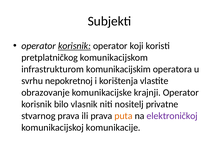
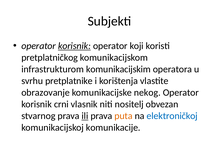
nepokretnoj: nepokretnoj -> pretplatnike
krajnji: krajnji -> nekog
bilo: bilo -> crni
privatne: privatne -> obvezan
ili underline: none -> present
elektroničkoj colour: purple -> blue
